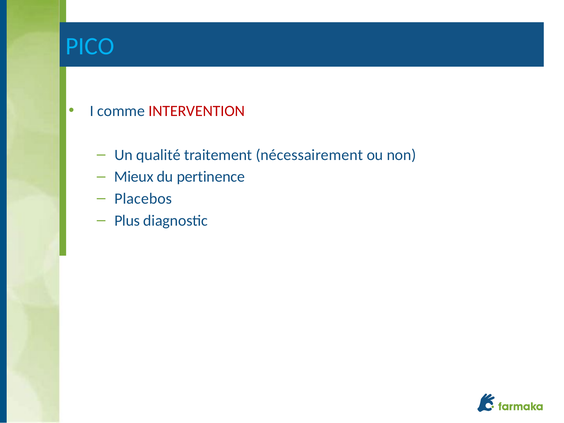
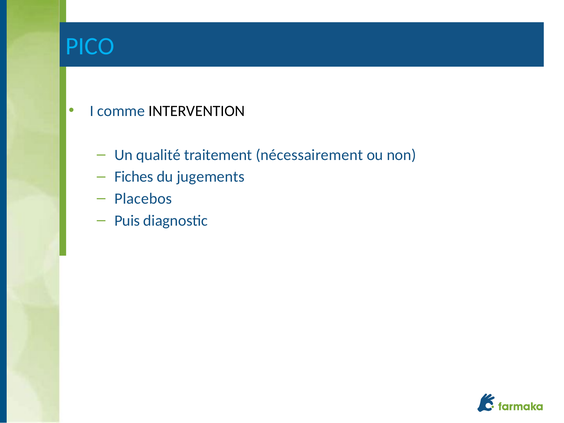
INTERVENTION colour: red -> black
Mieux: Mieux -> Fiches
pertinence: pertinence -> jugements
Plus: Plus -> Puis
